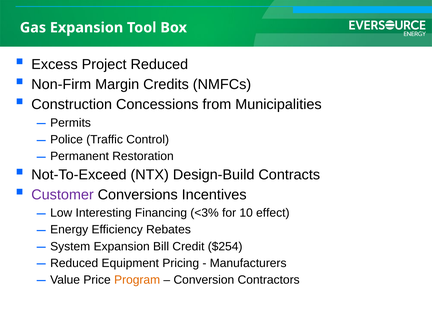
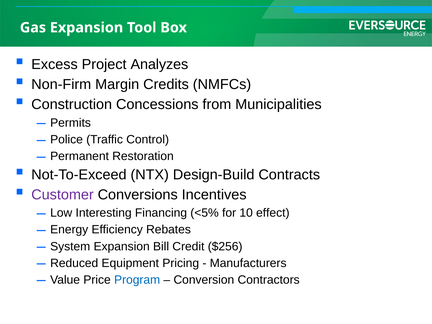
Project Reduced: Reduced -> Analyzes
<3%: <3% -> <5%
$254: $254 -> $256
Program colour: orange -> blue
